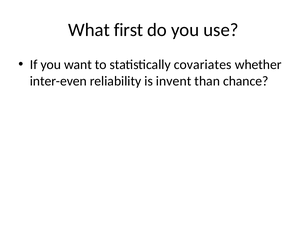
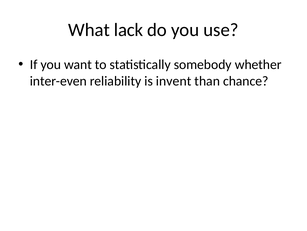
first: first -> lack
covariates: covariates -> somebody
